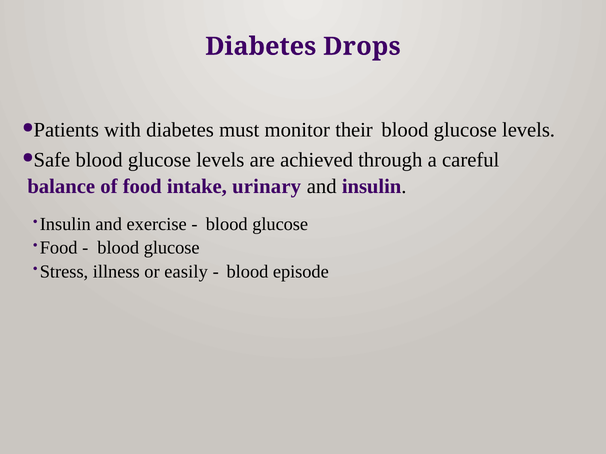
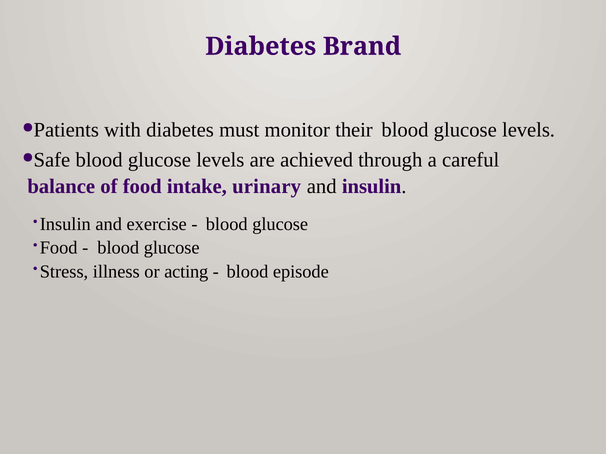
Drops: Drops -> Brand
easily: easily -> acting
